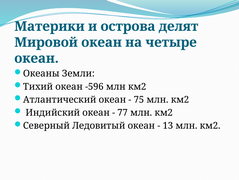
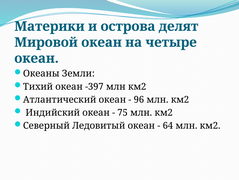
-596: -596 -> -397
75: 75 -> 96
77: 77 -> 75
13: 13 -> 64
